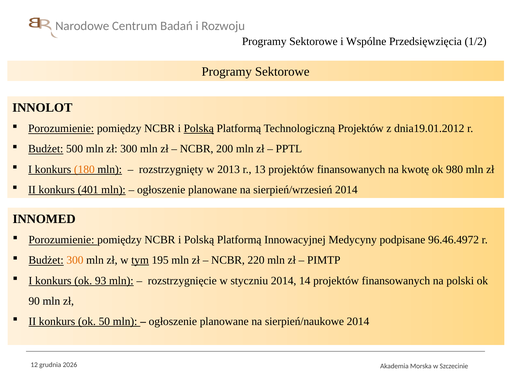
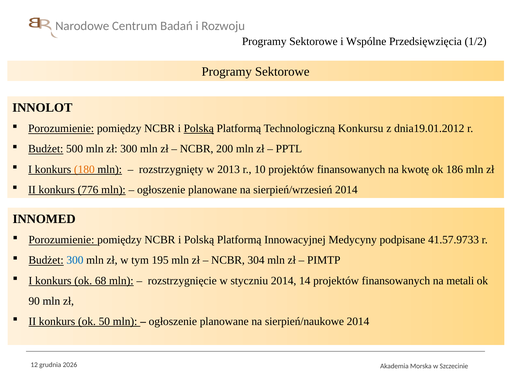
Technologiczną Projektów: Projektów -> Konkursu
13: 13 -> 10
980: 980 -> 186
401: 401 -> 776
96.46.4972: 96.46.4972 -> 41.57.9733
300 at (75, 261) colour: orange -> blue
tym underline: present -> none
220: 220 -> 304
93: 93 -> 68
polski: polski -> metali
